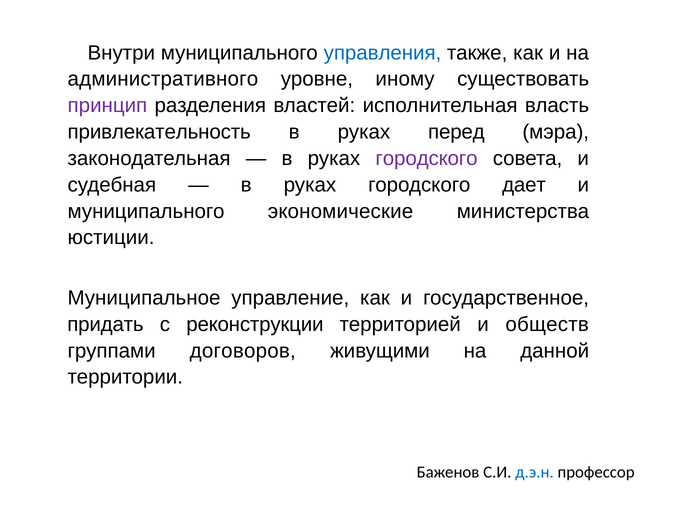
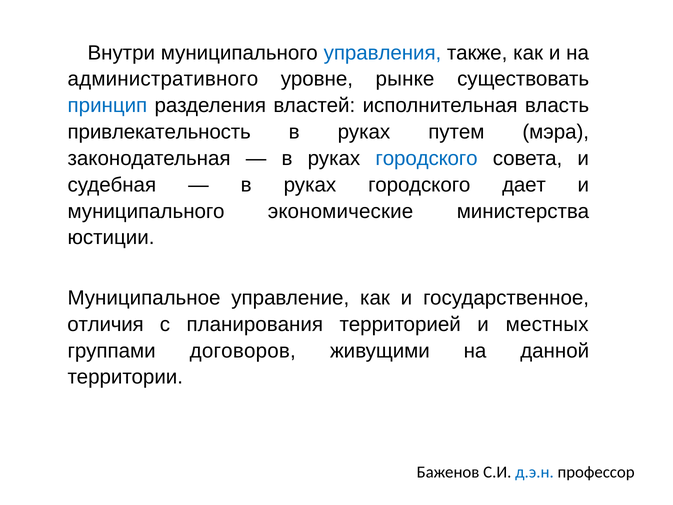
иному: иному -> рынке
принцип colour: purple -> blue
перед: перед -> путем
городского at (427, 158) colour: purple -> blue
придать: придать -> отличия
реконструкции: реконструкции -> планирования
обществ: обществ -> местных
